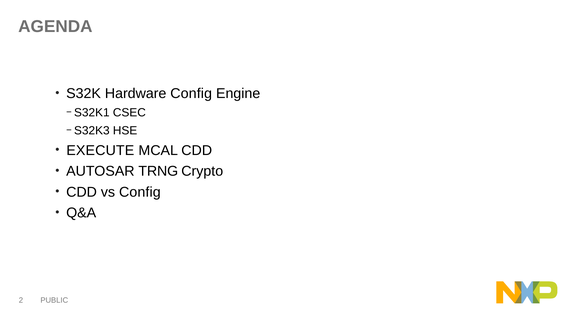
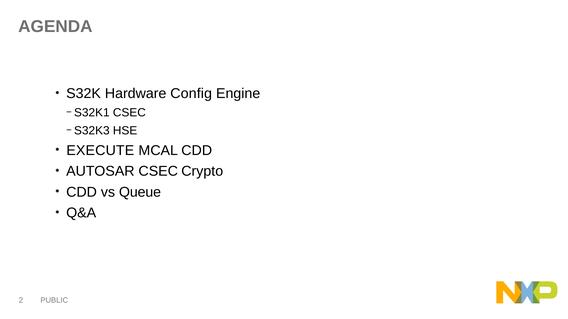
AUTOSAR TRNG: TRNG -> CSEC
vs Config: Config -> Queue
